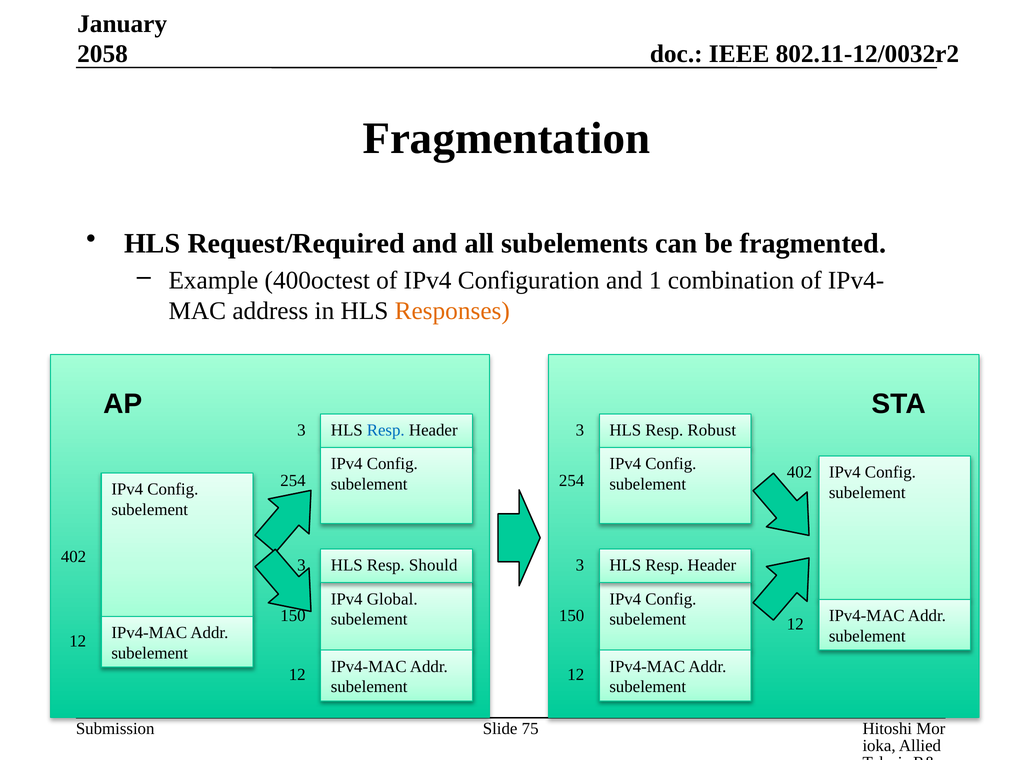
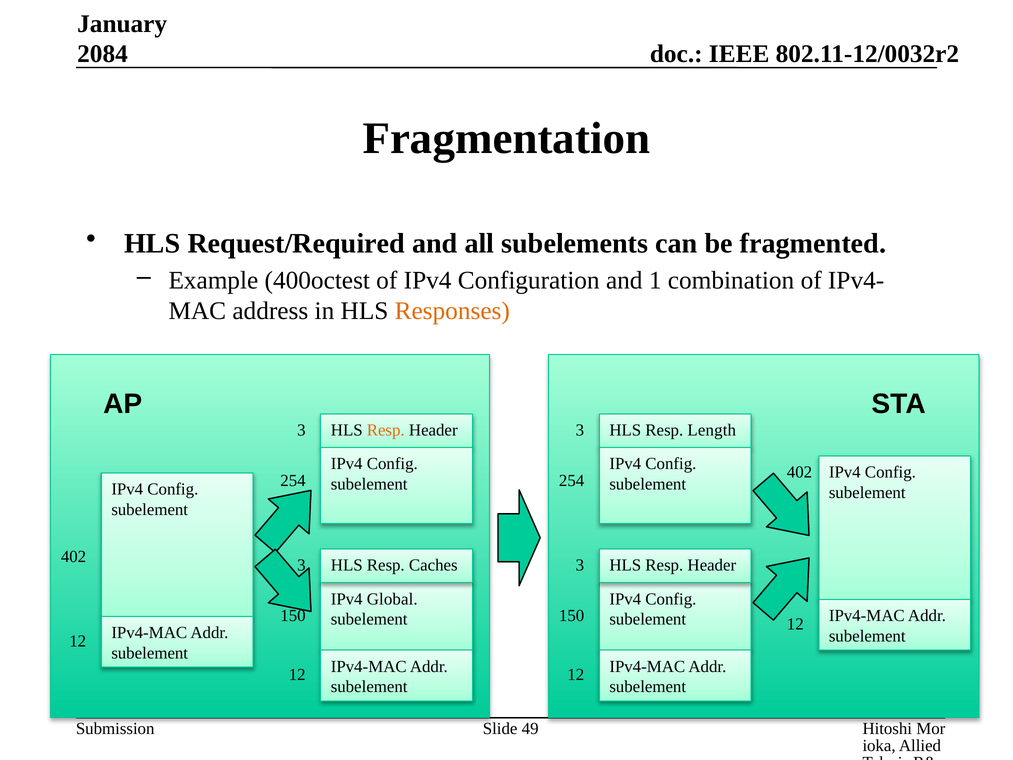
2058: 2058 -> 2084
Resp at (386, 430) colour: blue -> orange
Robust: Robust -> Length
Should: Should -> Caches
75: 75 -> 49
